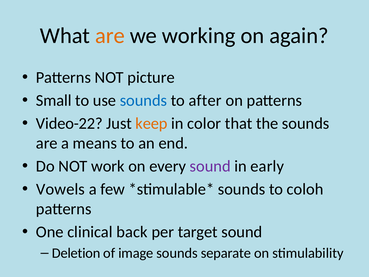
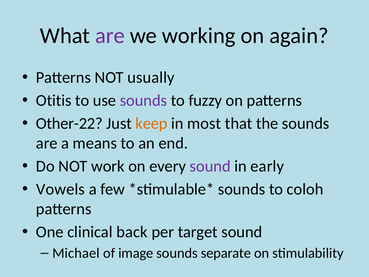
are at (110, 36) colour: orange -> purple
picture: picture -> usually
Small: Small -> Otitis
sounds at (143, 100) colour: blue -> purple
after: after -> fuzzy
Video-22: Video-22 -> Other-22
color: color -> most
Deletion: Deletion -> Michael
